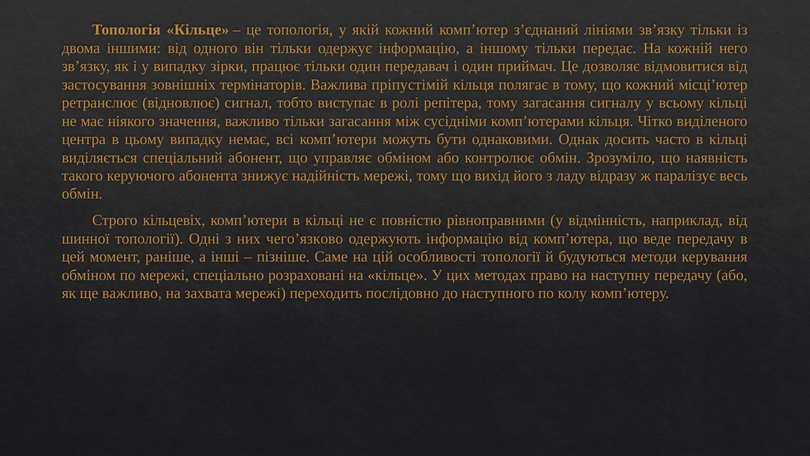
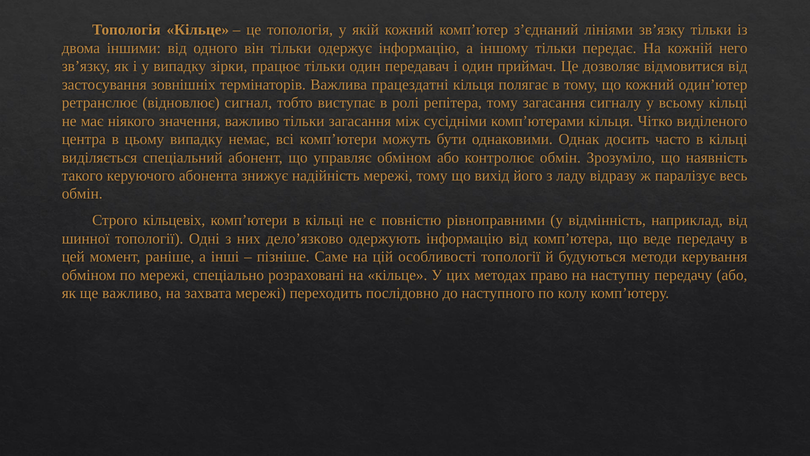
пріпустімій: пріпустімій -> працездатні
місці’ютер: місці’ютер -> один’ютер
чего’язково: чего’язково -> дело’язково
